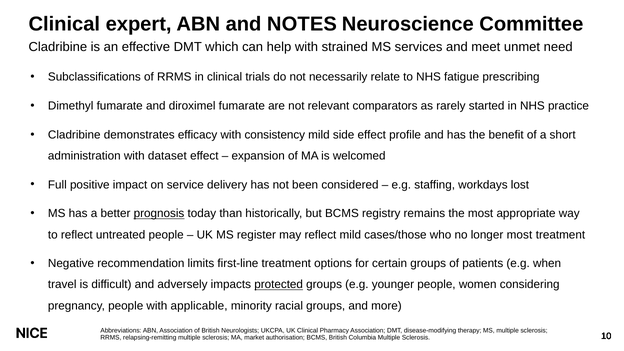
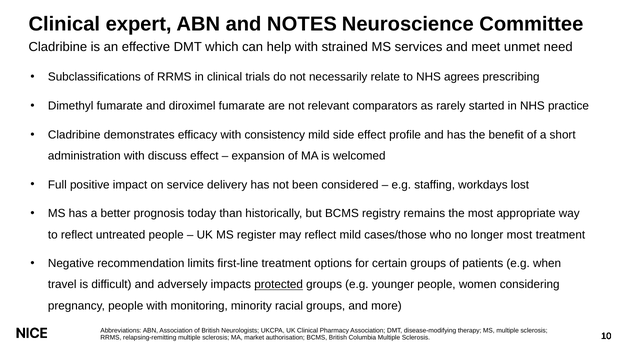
fatigue: fatigue -> agrees
dataset: dataset -> discuss
prognosis underline: present -> none
applicable: applicable -> monitoring
